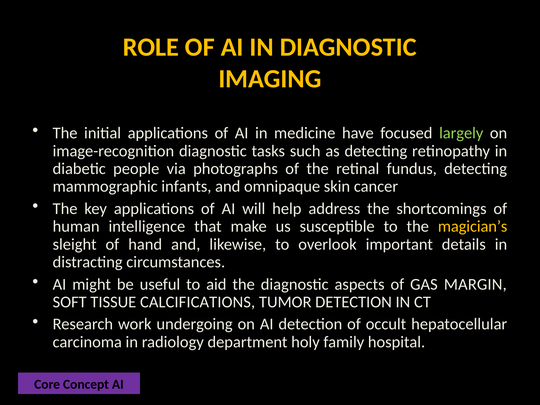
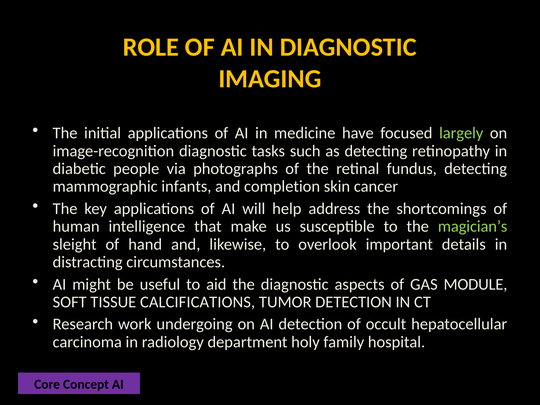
omnipaque: omnipaque -> completion
magician’s colour: yellow -> light green
MARGIN: MARGIN -> MODULE
